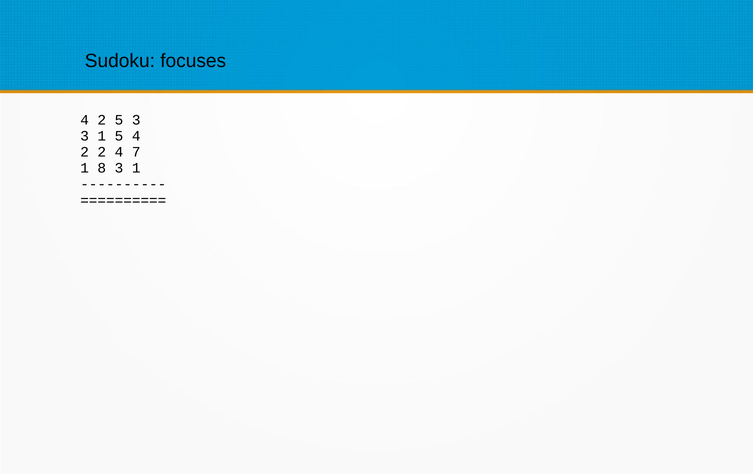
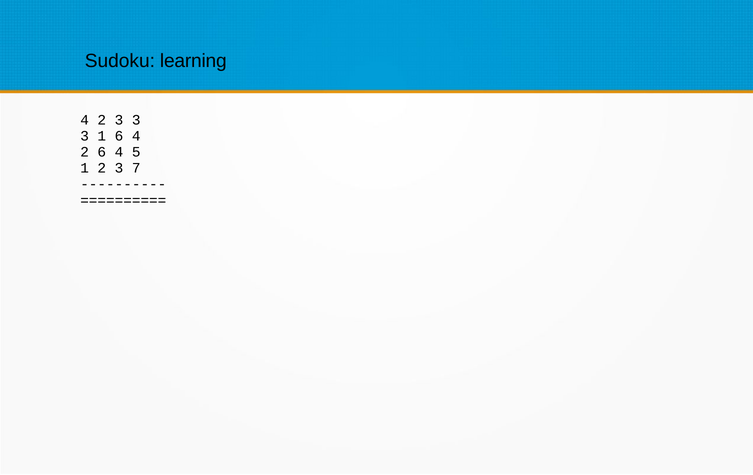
focuses: focuses -> learning
4 2 5: 5 -> 3
1 5: 5 -> 6
2 2: 2 -> 6
7: 7 -> 5
1 8: 8 -> 2
1 at (136, 168): 1 -> 7
